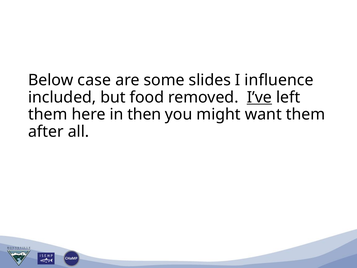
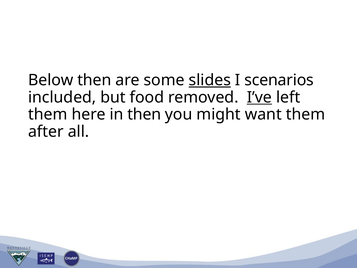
Below case: case -> then
slides underline: none -> present
influence: influence -> scenarios
